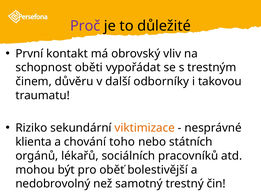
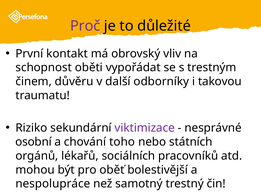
viktimizace colour: orange -> purple
klienta: klienta -> osobní
nedobrovolný: nedobrovolný -> nespolupráce
